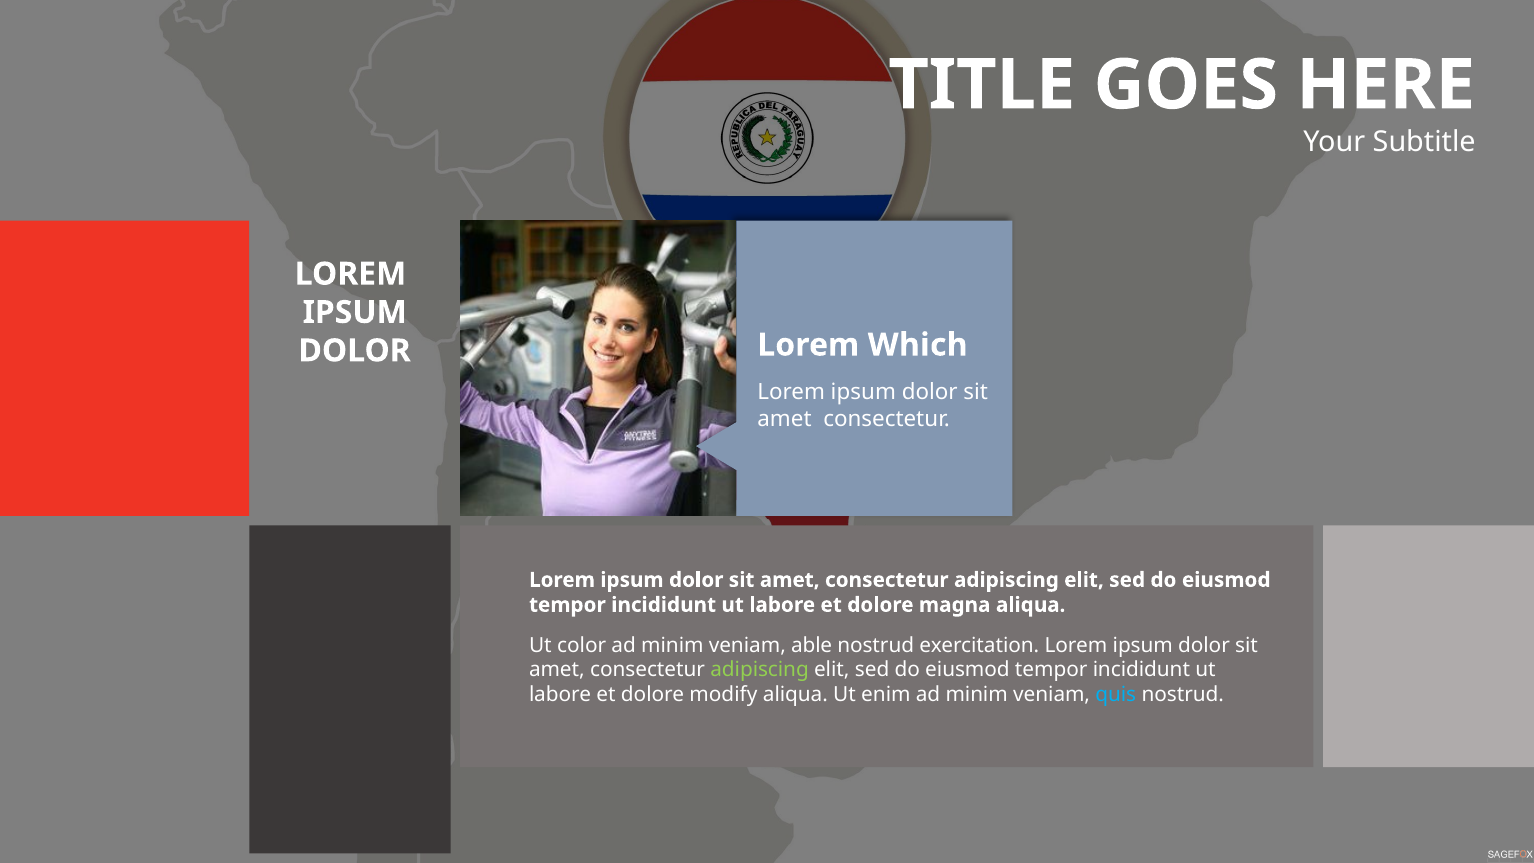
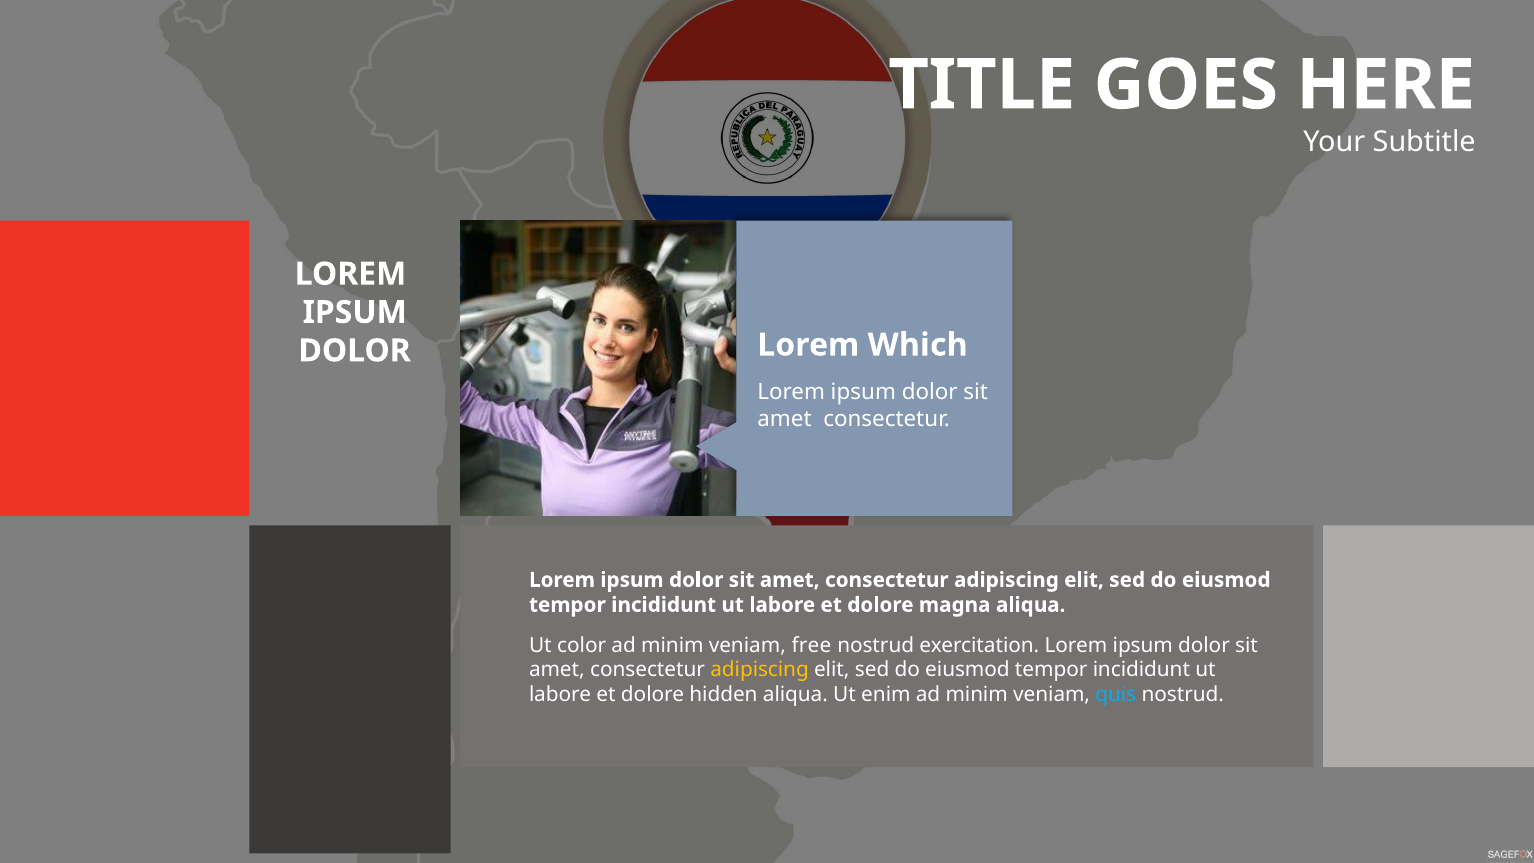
able: able -> free
adipiscing at (760, 670) colour: light green -> yellow
modify: modify -> hidden
